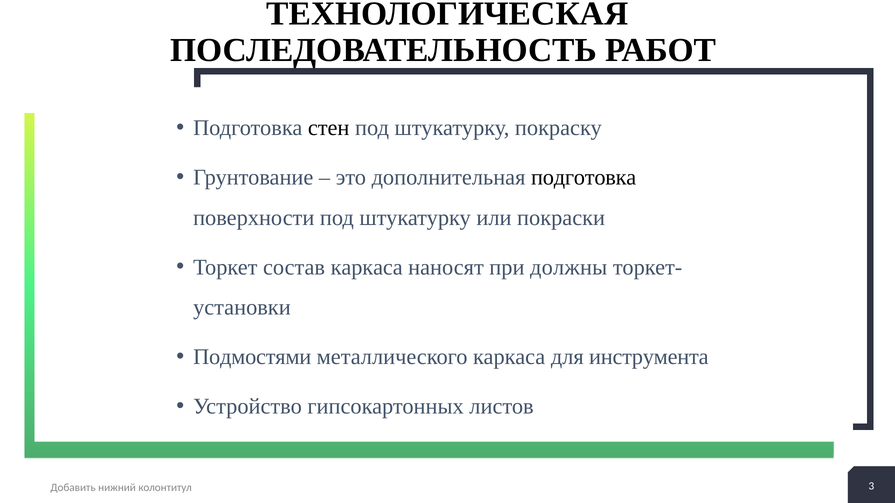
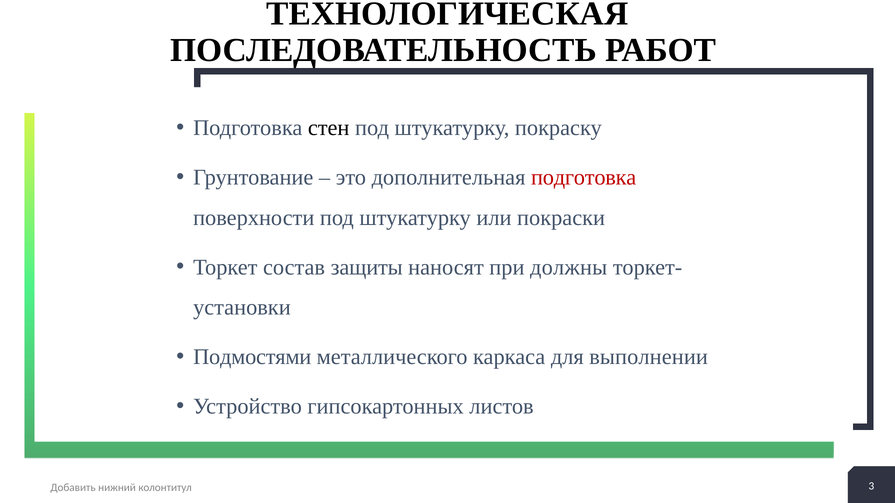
подготовка at (584, 178) colour: black -> red
состав каркаса: каркаса -> защиты
инструмента: инструмента -> выполнении
